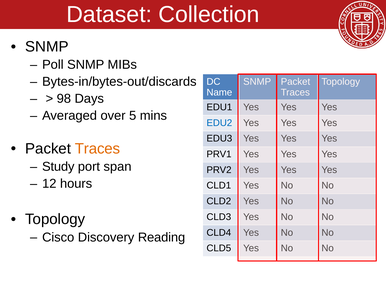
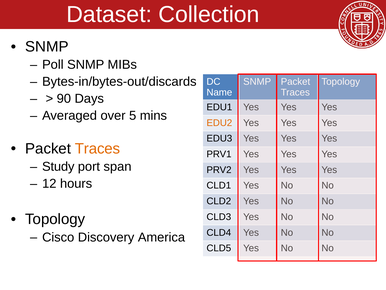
98: 98 -> 90
EDU2 colour: blue -> orange
Reading: Reading -> America
